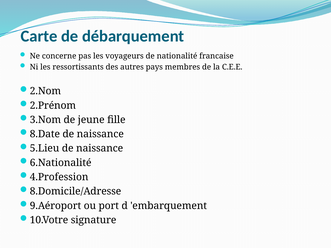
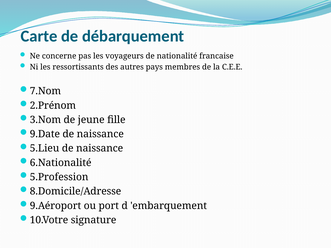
2.Nom: 2.Nom -> 7.Nom
8.Date: 8.Date -> 9.Date
4.Profession: 4.Profession -> 5.Profession
